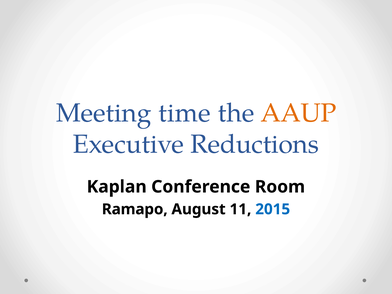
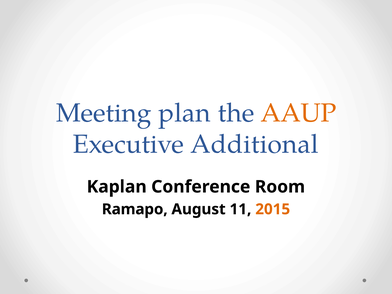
time: time -> plan
Reductions: Reductions -> Additional
2015 colour: blue -> orange
